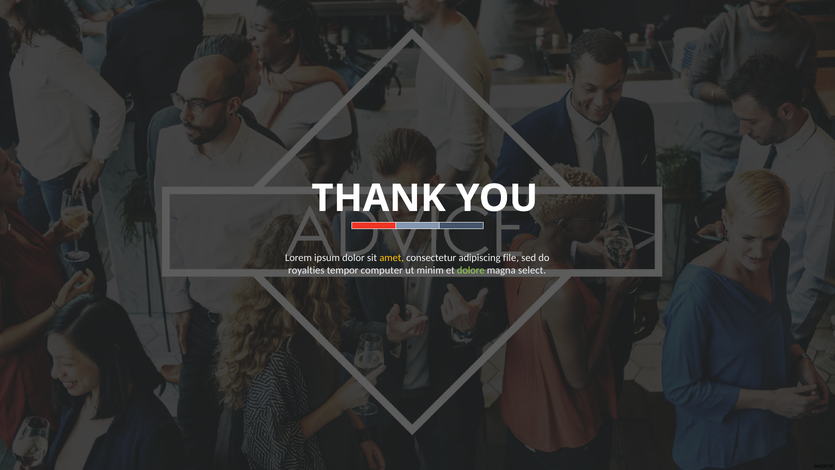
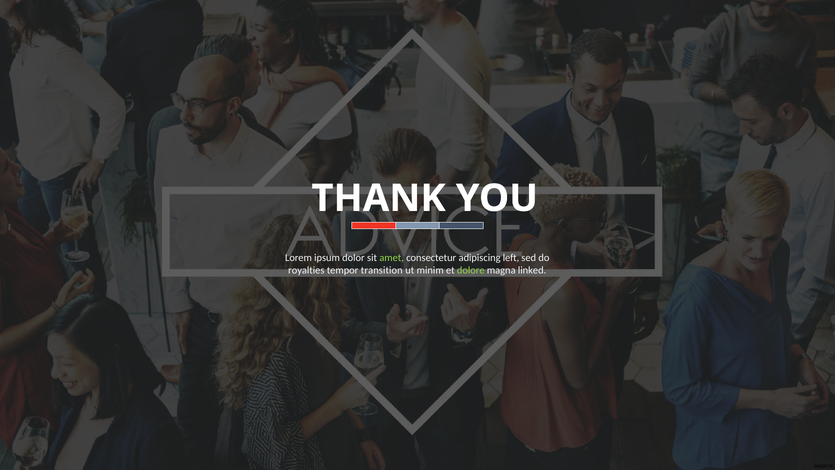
amet colour: yellow -> light green
file: file -> left
computer: computer -> transition
select: select -> linked
